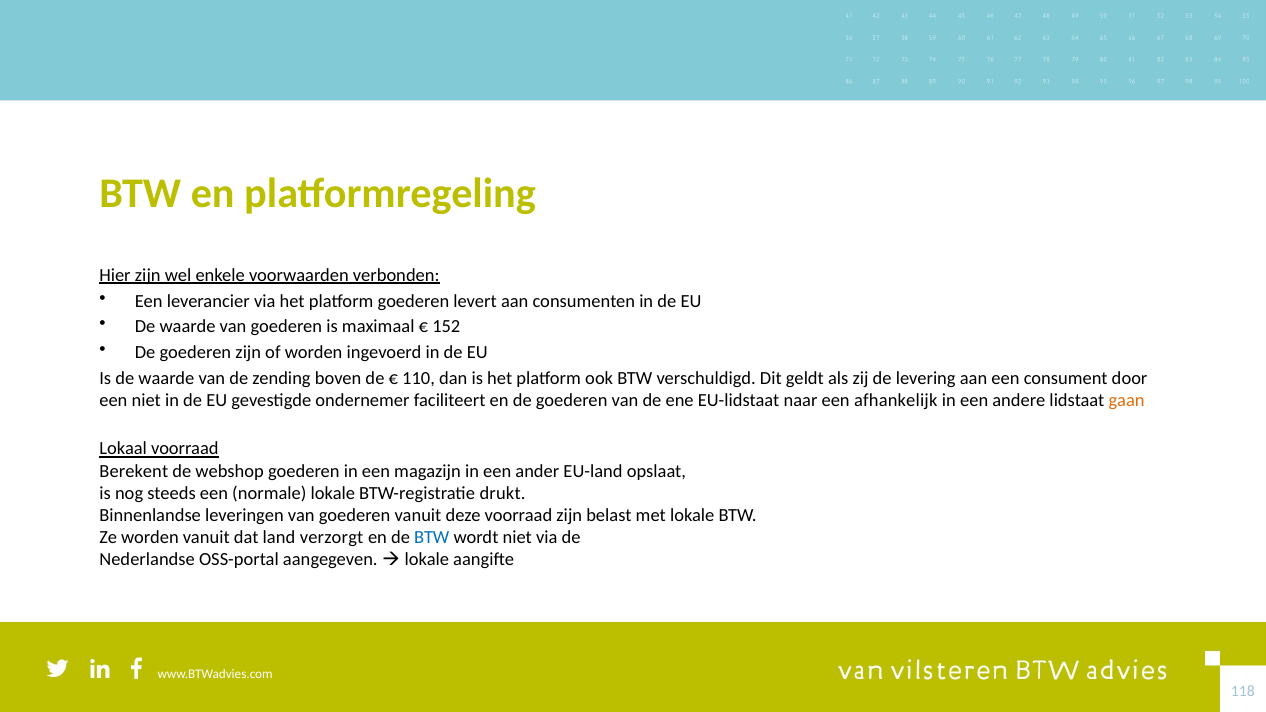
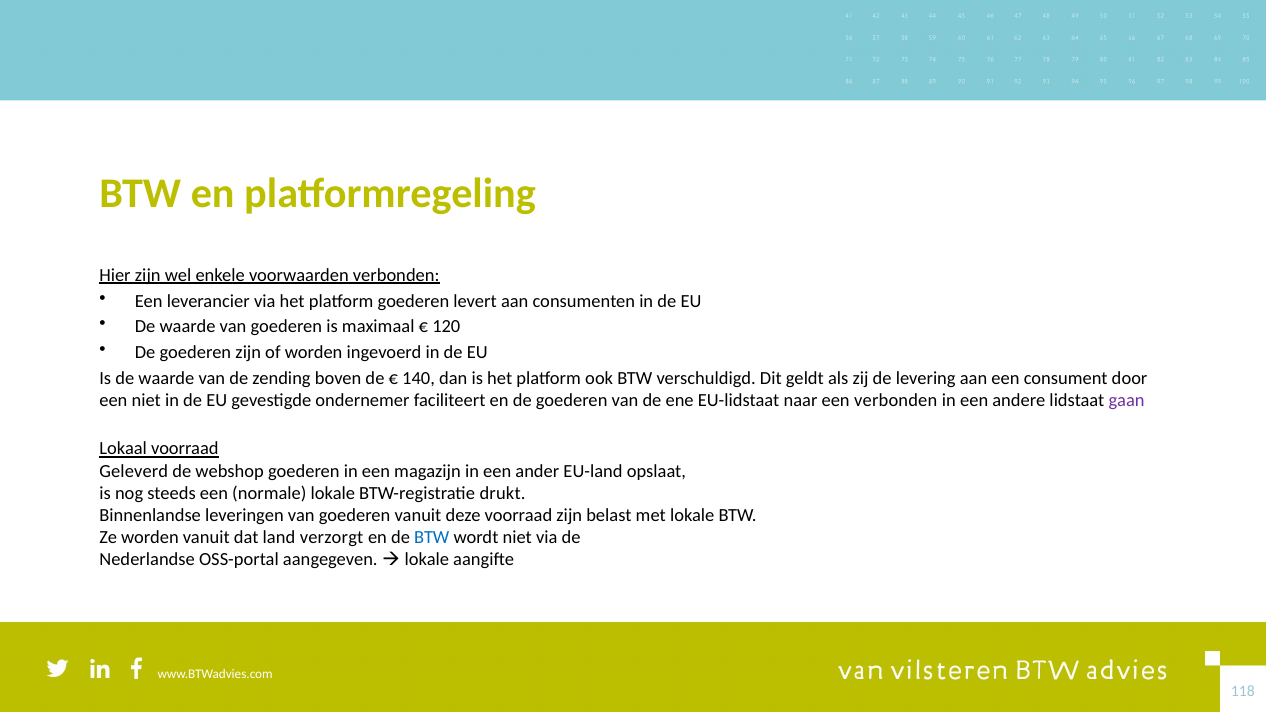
152: 152 -> 120
110: 110 -> 140
een afhankelijk: afhankelijk -> verbonden
gaan colour: orange -> purple
Berekent: Berekent -> Geleverd
